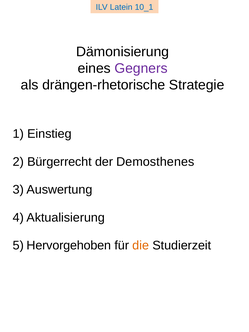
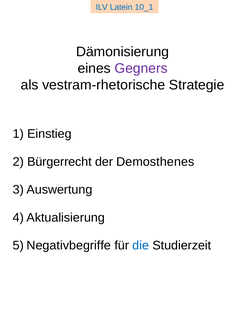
drängen-rhetorische: drängen-rhetorische -> vestram-rhetorische
Hervorgehoben: Hervorgehoben -> Negativbegriffe
die colour: orange -> blue
